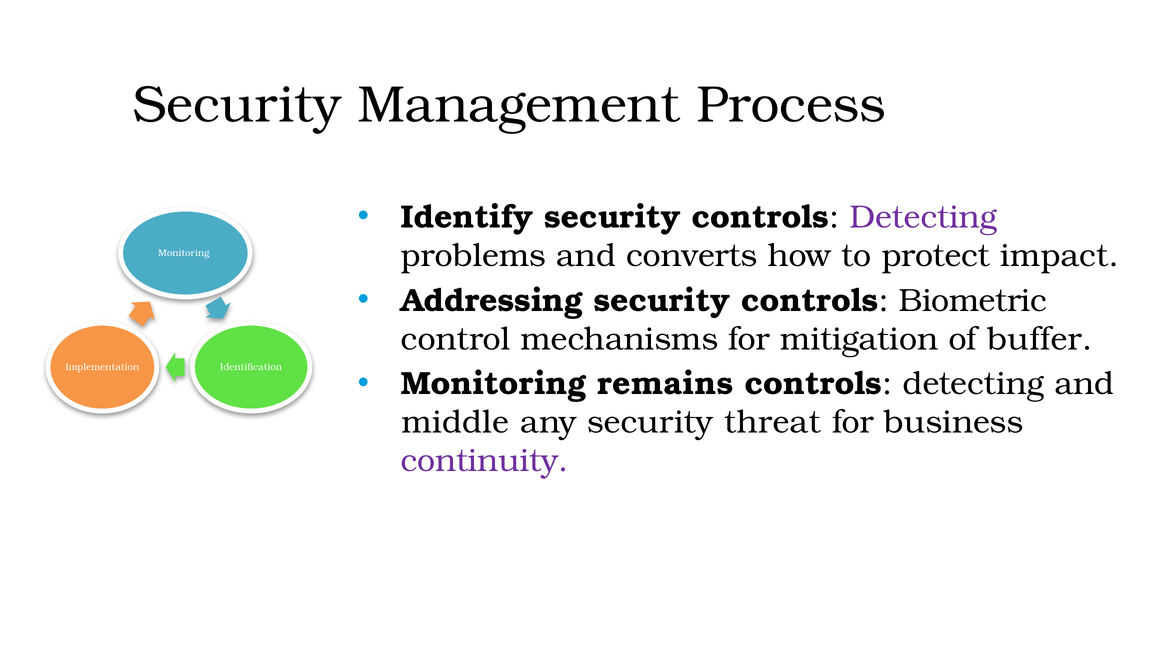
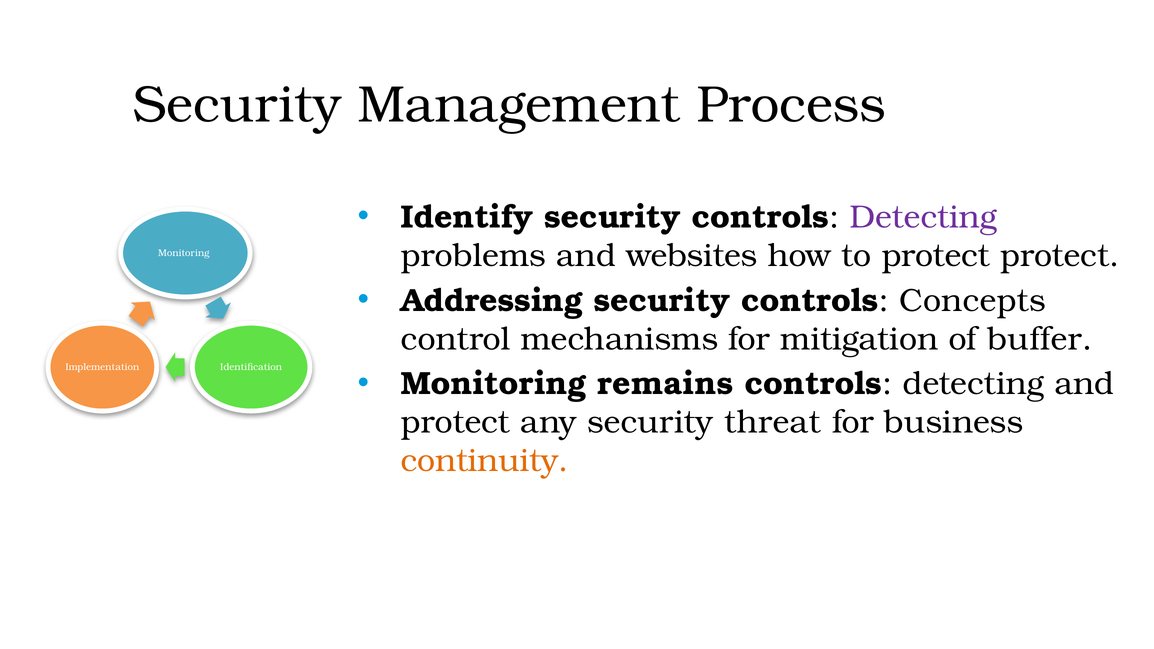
converts: converts -> websites
protect impact: impact -> protect
Biometric: Biometric -> Concepts
middle at (455, 422): middle -> protect
continuity colour: purple -> orange
